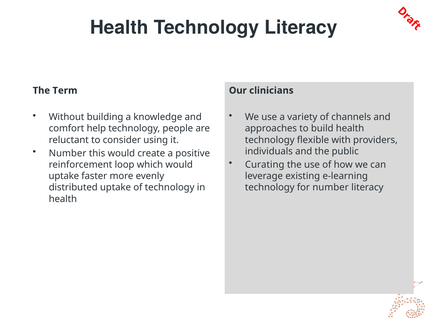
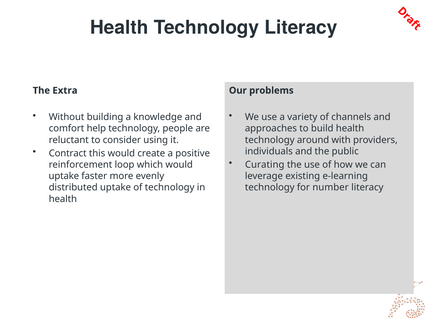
Term: Term -> Extra
clinicians: clinicians -> problems
flexible: flexible -> around
Number at (68, 153): Number -> Contract
